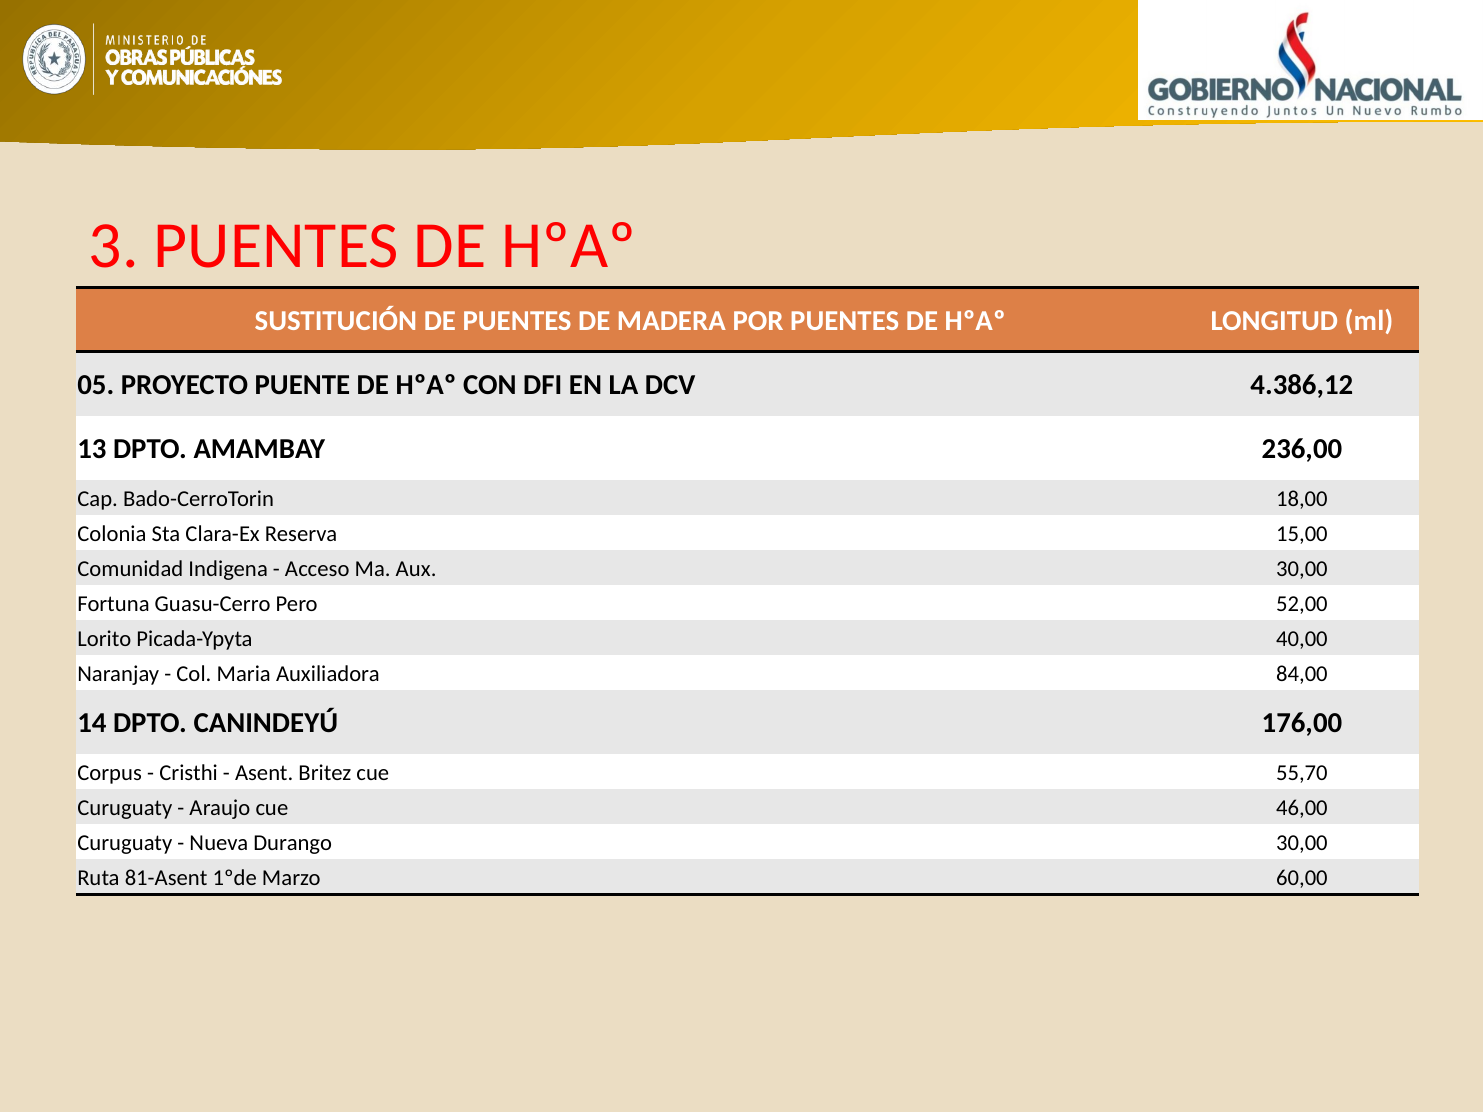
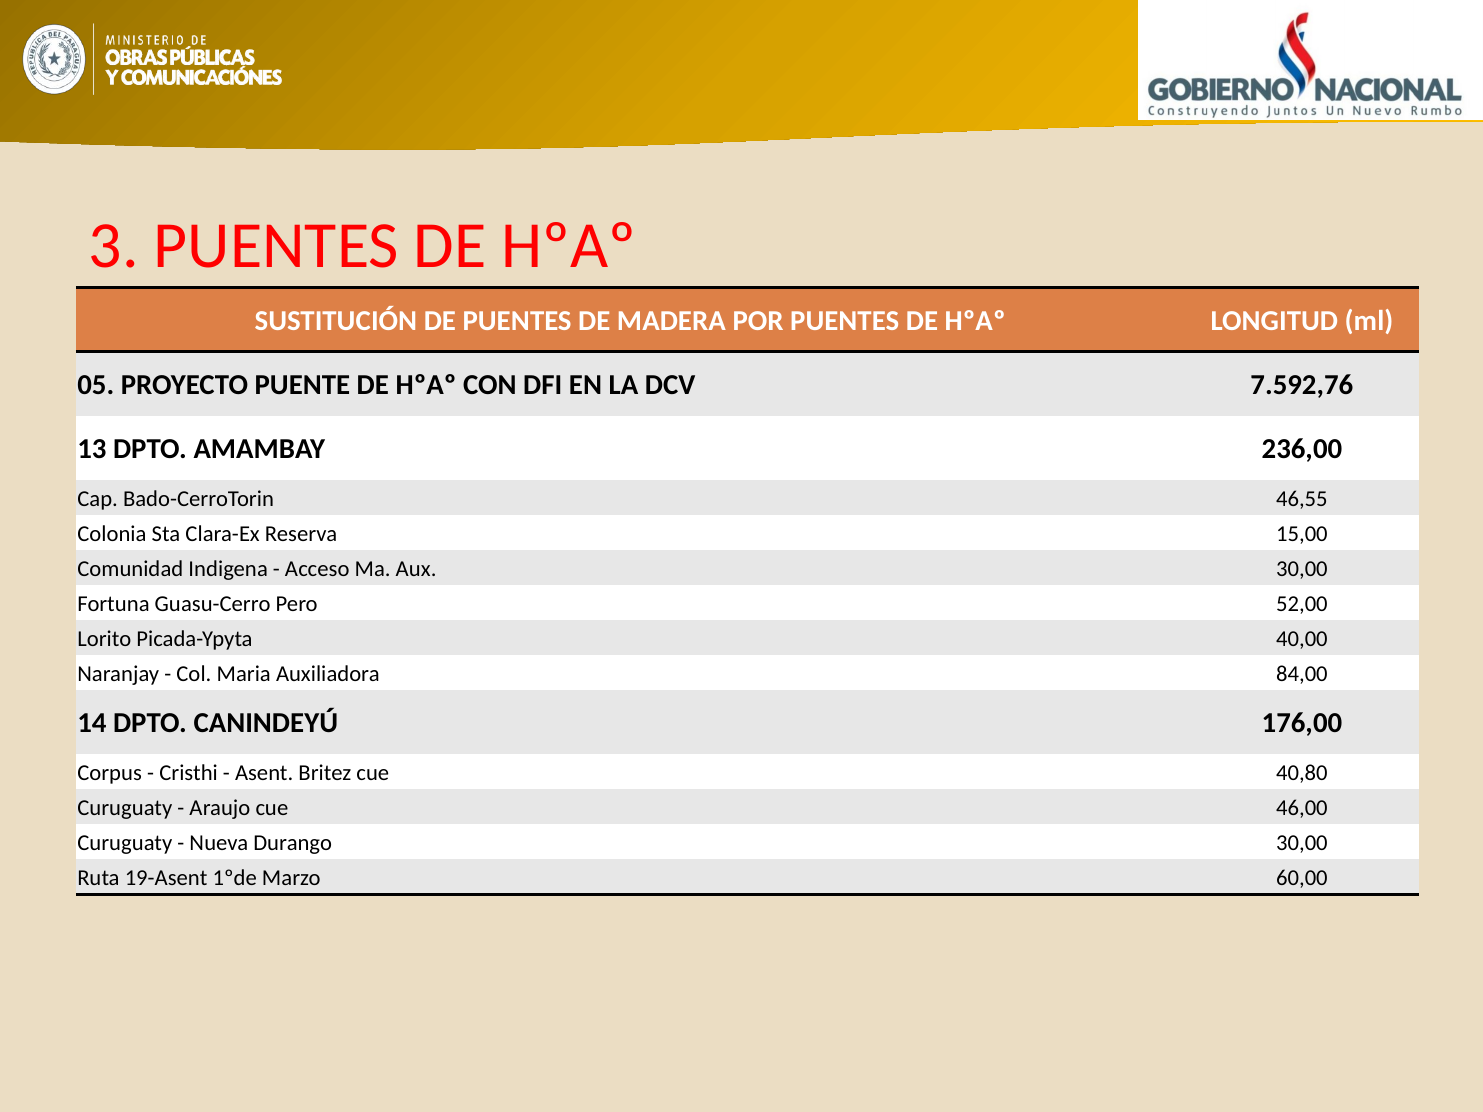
4.386,12: 4.386,12 -> 7.592,76
18,00: 18,00 -> 46,55
55,70: 55,70 -> 40,80
81-Asent: 81-Asent -> 19-Asent
